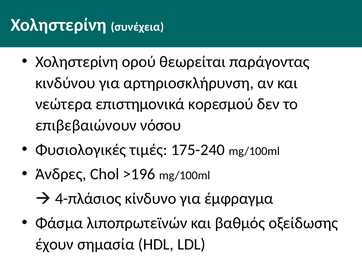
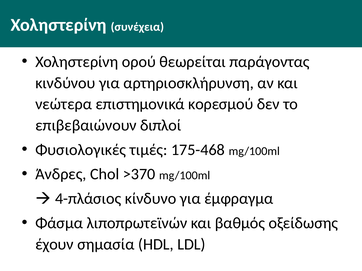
νόσου: νόσου -> διπλοί
175-240: 175-240 -> 175-468
>196: >196 -> >370
